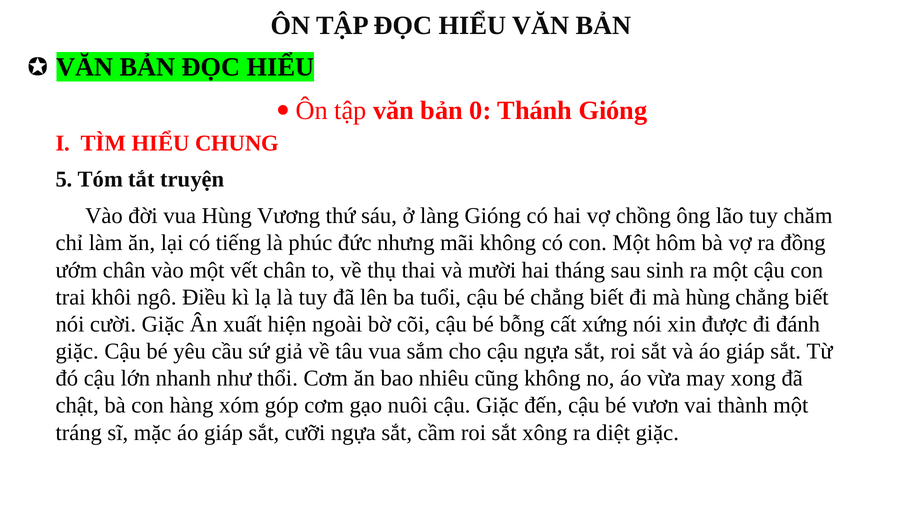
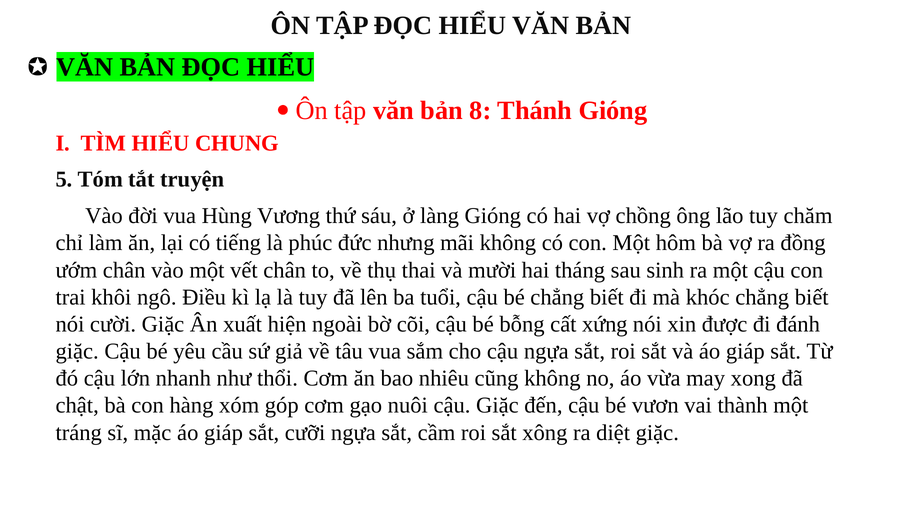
0: 0 -> 8
mà hùng: hùng -> khóc
